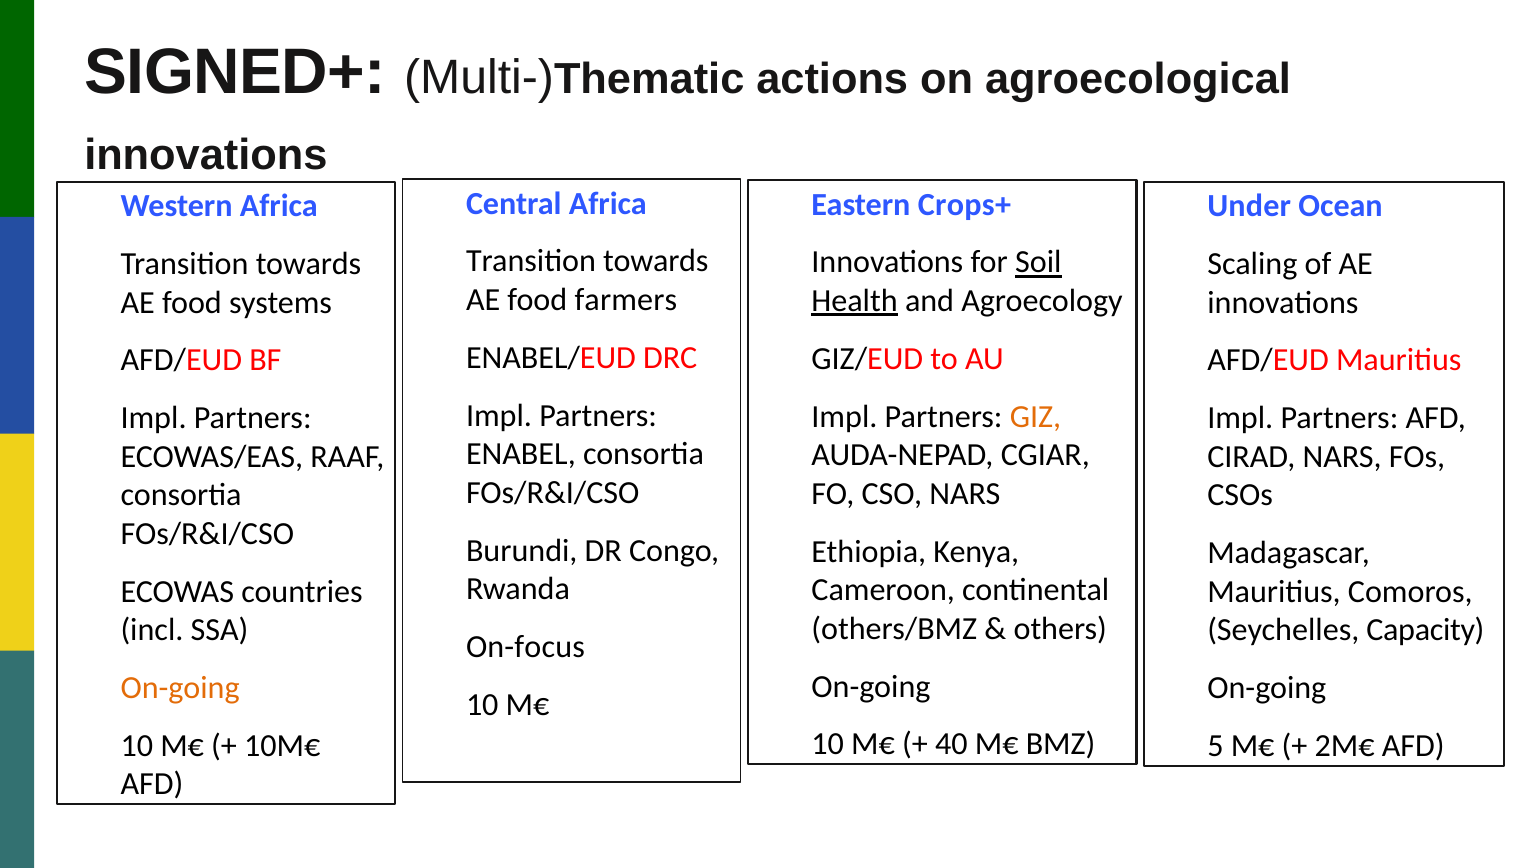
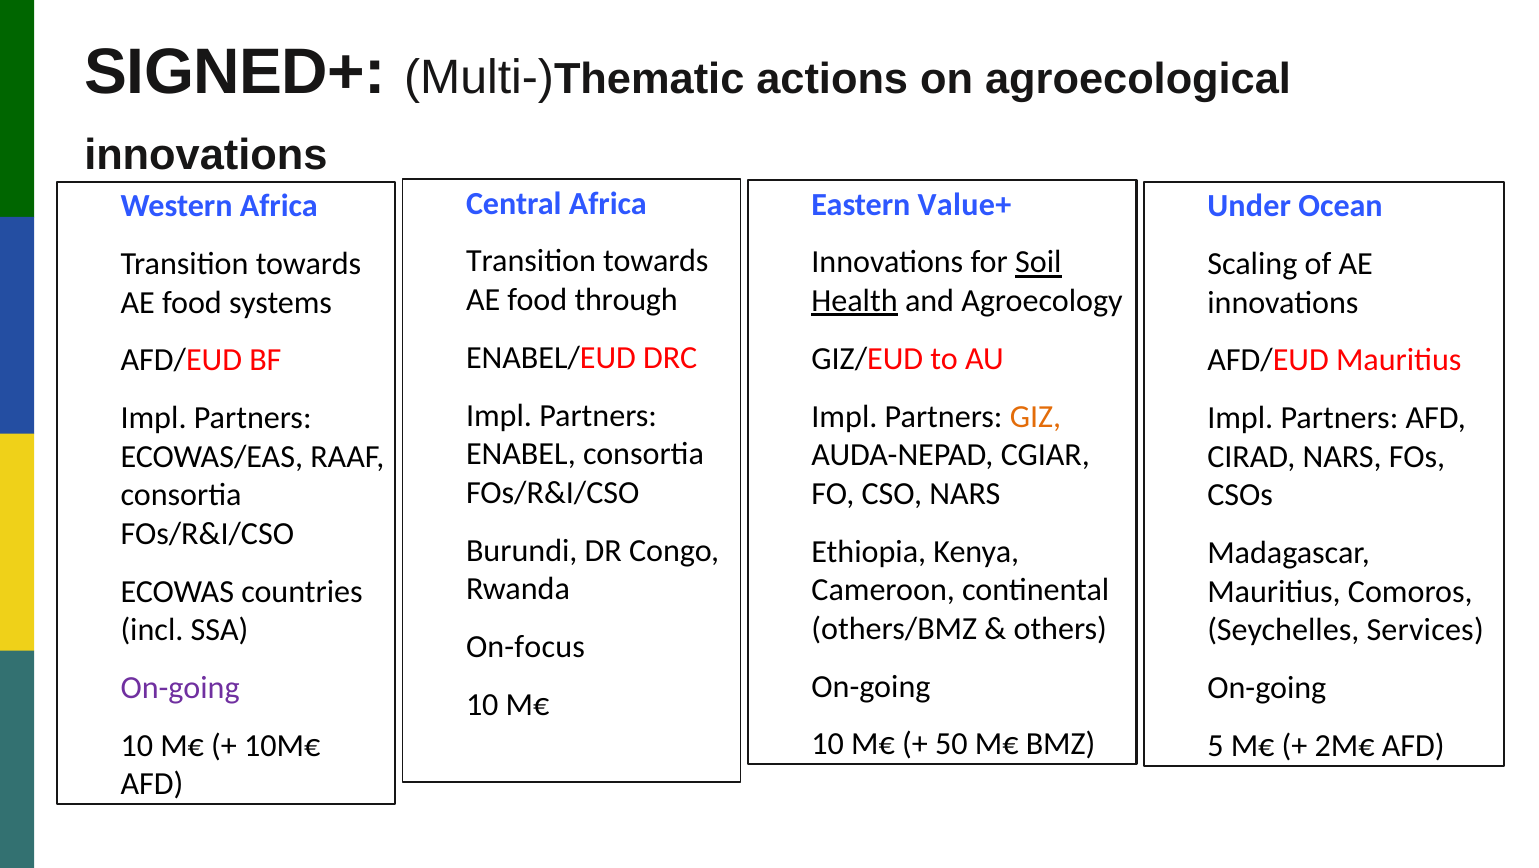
Crops+: Crops+ -> Value+
farmers: farmers -> through
Capacity: Capacity -> Services
On-going at (180, 688) colour: orange -> purple
40: 40 -> 50
